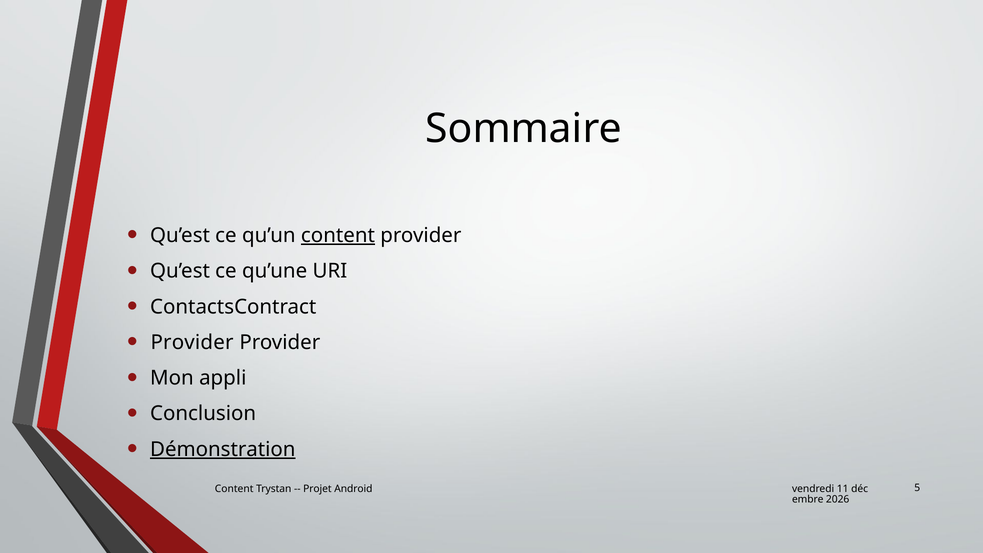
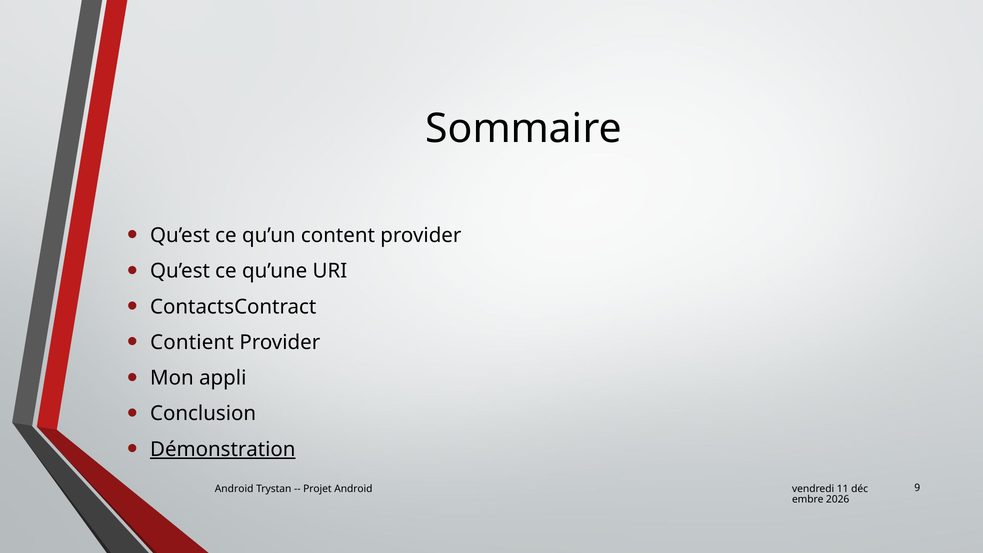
content at (338, 235) underline: present -> none
Provider at (192, 342): Provider -> Contient
Content at (234, 489): Content -> Android
5: 5 -> 9
